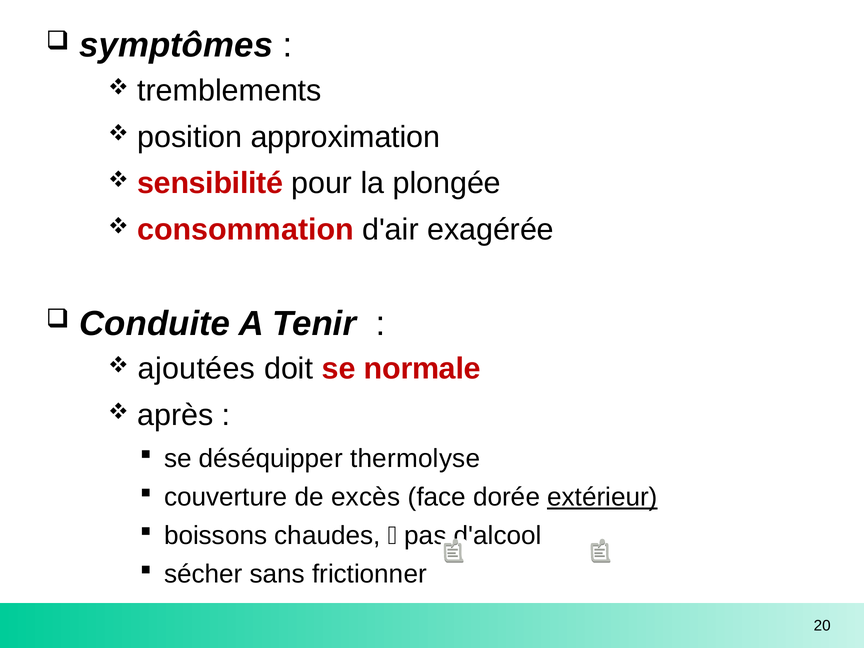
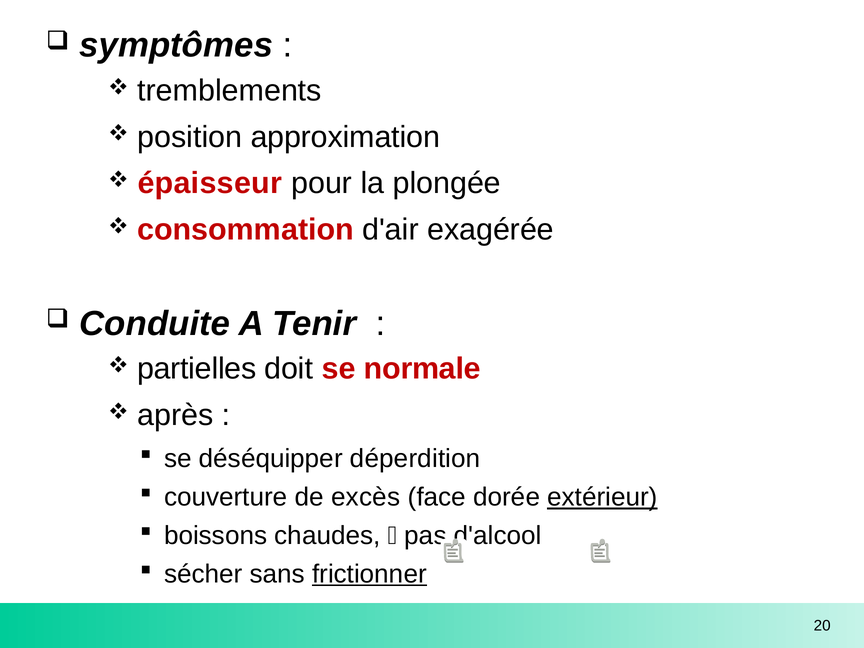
sensibilité: sensibilité -> épaisseur
ajoutées: ajoutées -> partielles
thermolyse: thermolyse -> déperdition
frictionner underline: none -> present
